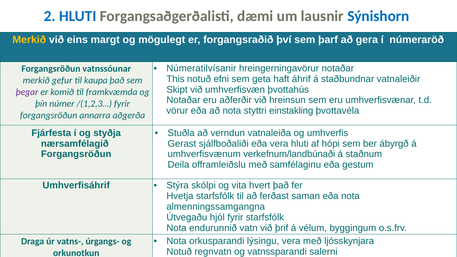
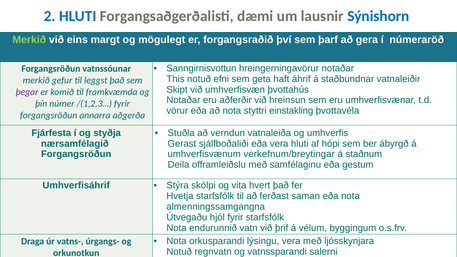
Merkið colour: yellow -> light green
Númeratilvísanir: Númeratilvísanir -> Sanngirnisvottun
kaupa: kaupa -> leggst
verkefnum/landbúnaði: verkefnum/landbúnaði -> verkefnum/breytingar
